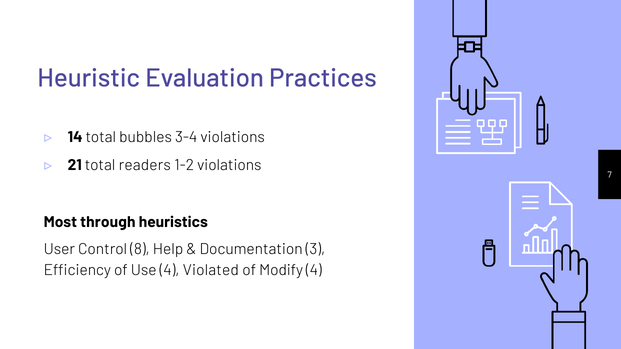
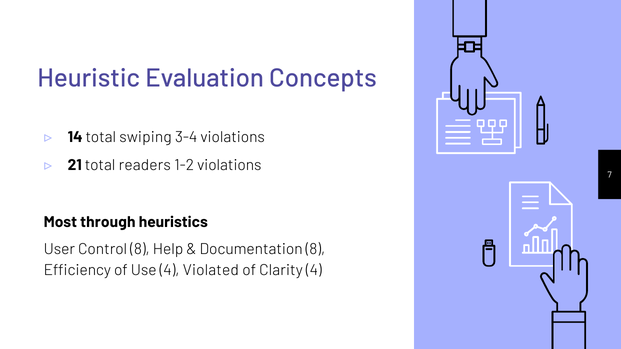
Practices: Practices -> Concepts
bubbles: bubbles -> swiping
Documentation 3: 3 -> 8
Modify: Modify -> Clarity
